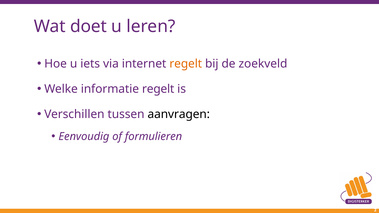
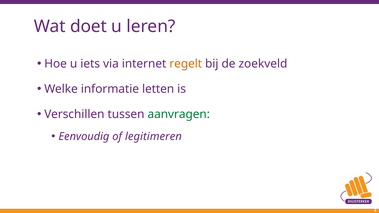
informatie regelt: regelt -> letten
aanvragen colour: black -> green
formulieren: formulieren -> legitimeren
